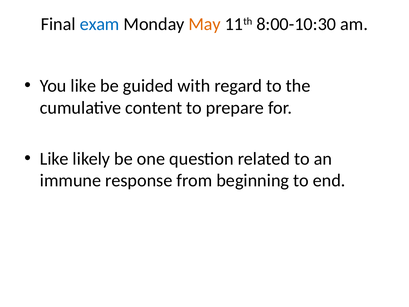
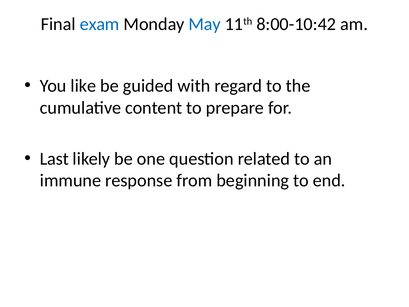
May colour: orange -> blue
8:00-10:30: 8:00-10:30 -> 8:00-10:42
Like at (54, 159): Like -> Last
